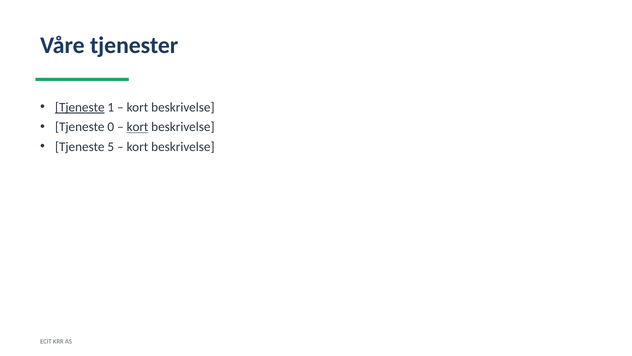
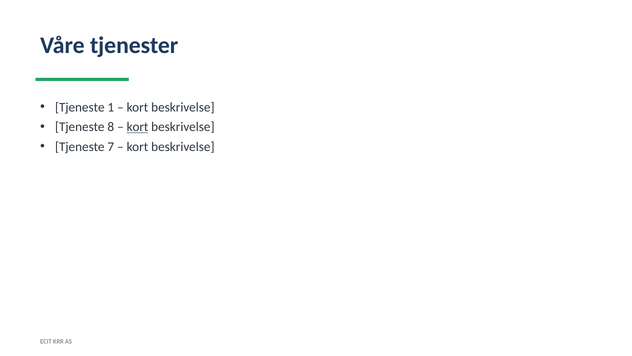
Tjeneste at (80, 107) underline: present -> none
0: 0 -> 8
5: 5 -> 7
